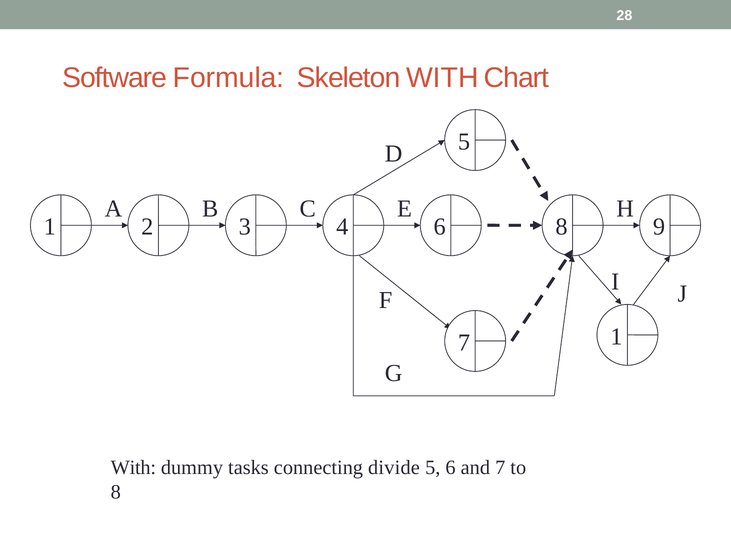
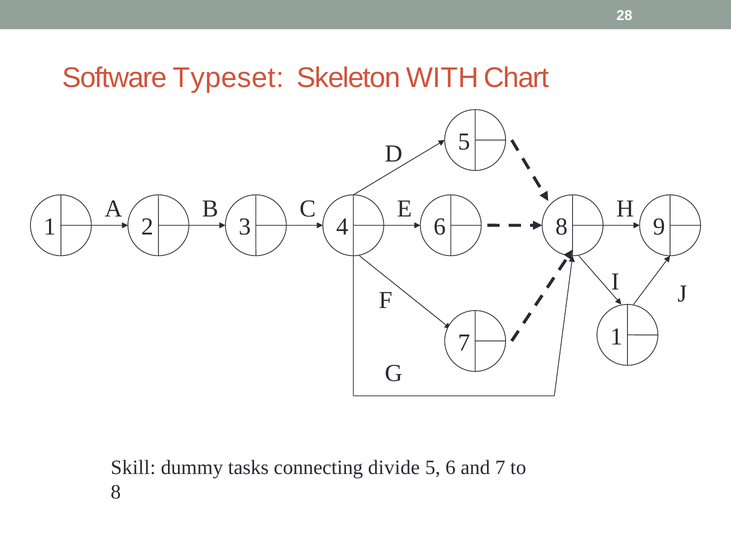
Formula: Formula -> Typeset
With at (133, 468): With -> Skill
